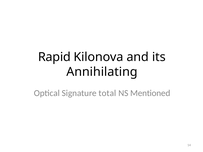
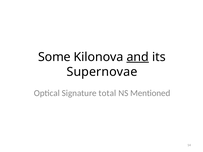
Rapid: Rapid -> Some
and underline: none -> present
Annihilating: Annihilating -> Supernovae
